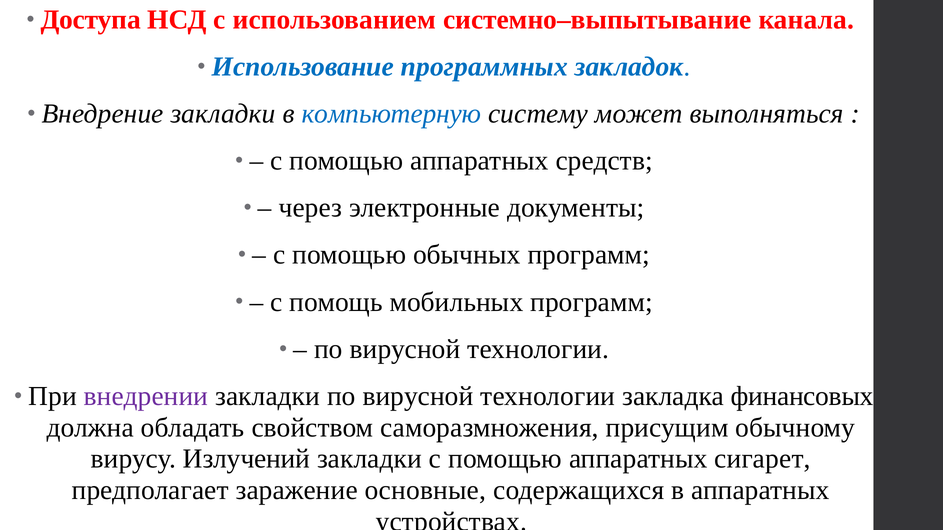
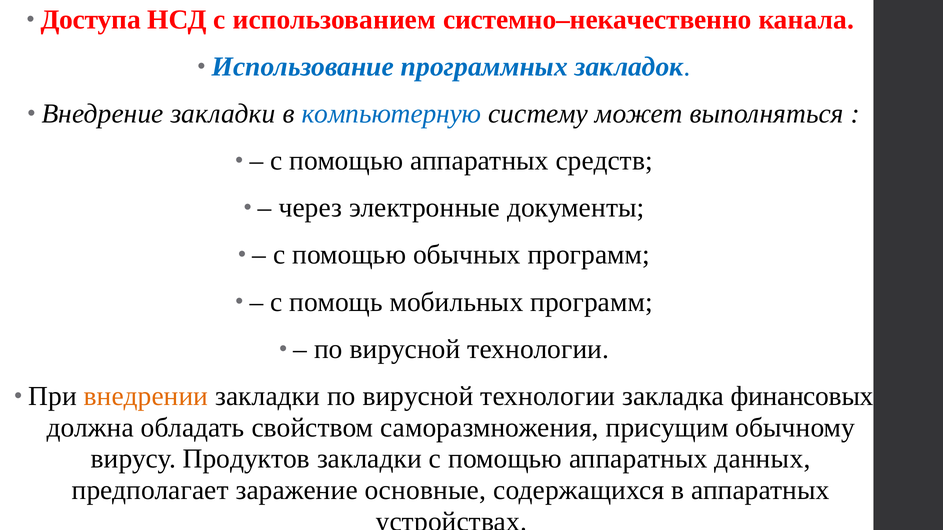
системно–выпытывание: системно–выпытывание -> системно–некачественно
внедрении colour: purple -> orange
Излучений: Излучений -> Продуктов
сигарет: сигарет -> данных
